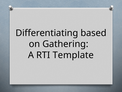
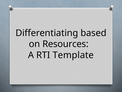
Gathering: Gathering -> Resources
